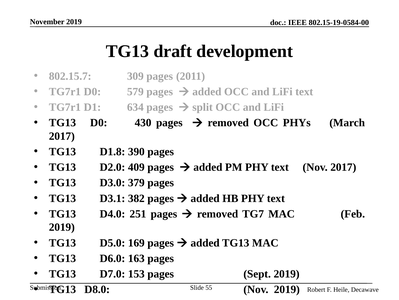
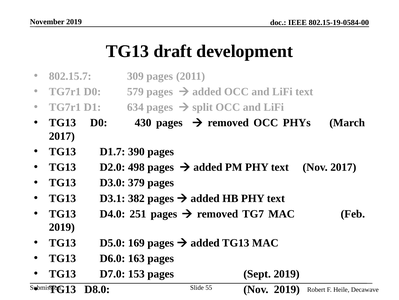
D1.8: D1.8 -> D1.7
409: 409 -> 498
